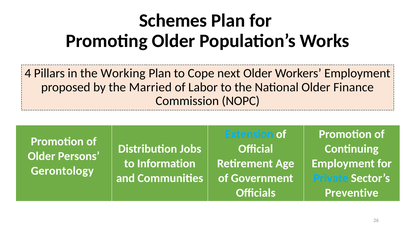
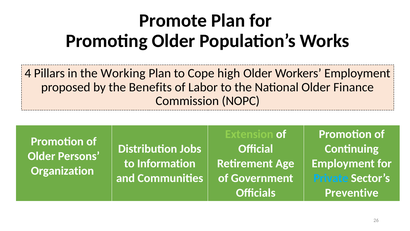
Schemes: Schemes -> Promote
next: next -> high
Married: Married -> Benefits
Extension colour: light blue -> light green
Gerontology: Gerontology -> Organization
